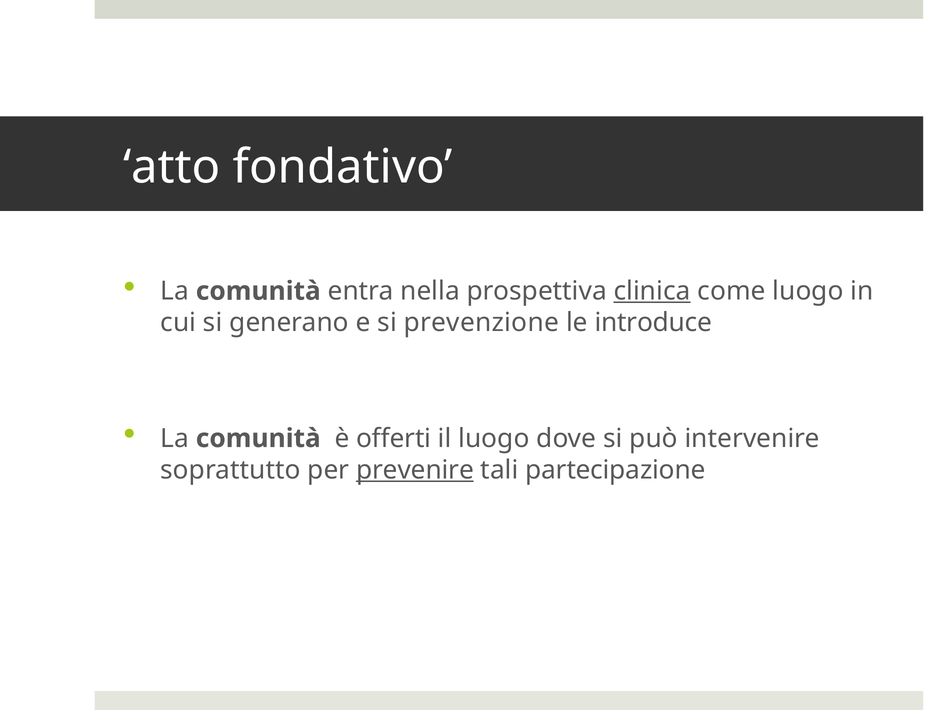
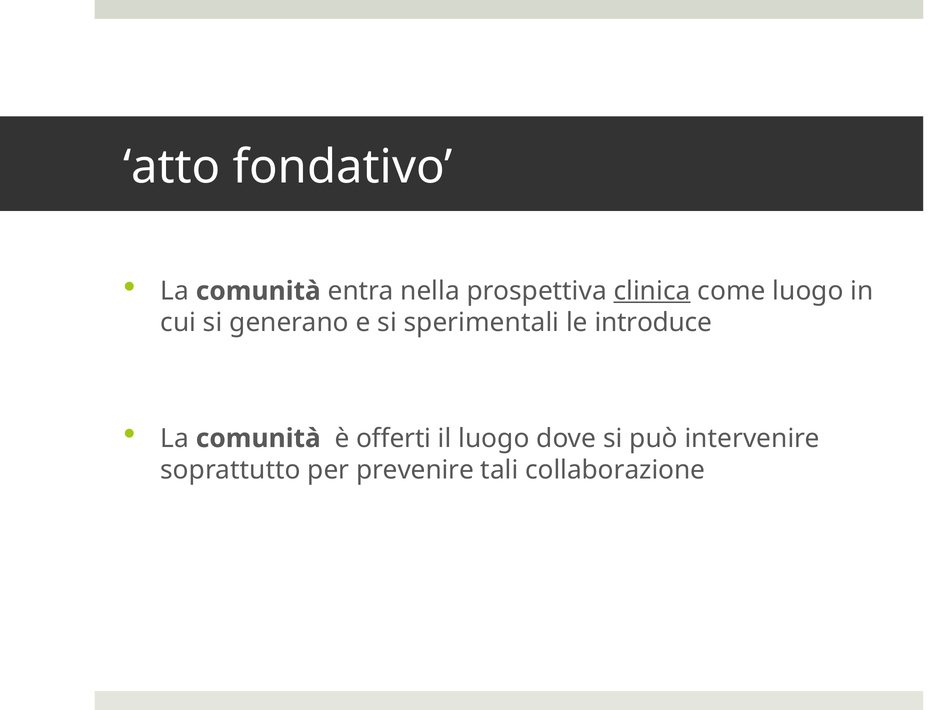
prevenzione: prevenzione -> sperimentali
prevenire underline: present -> none
partecipazione: partecipazione -> collaborazione
